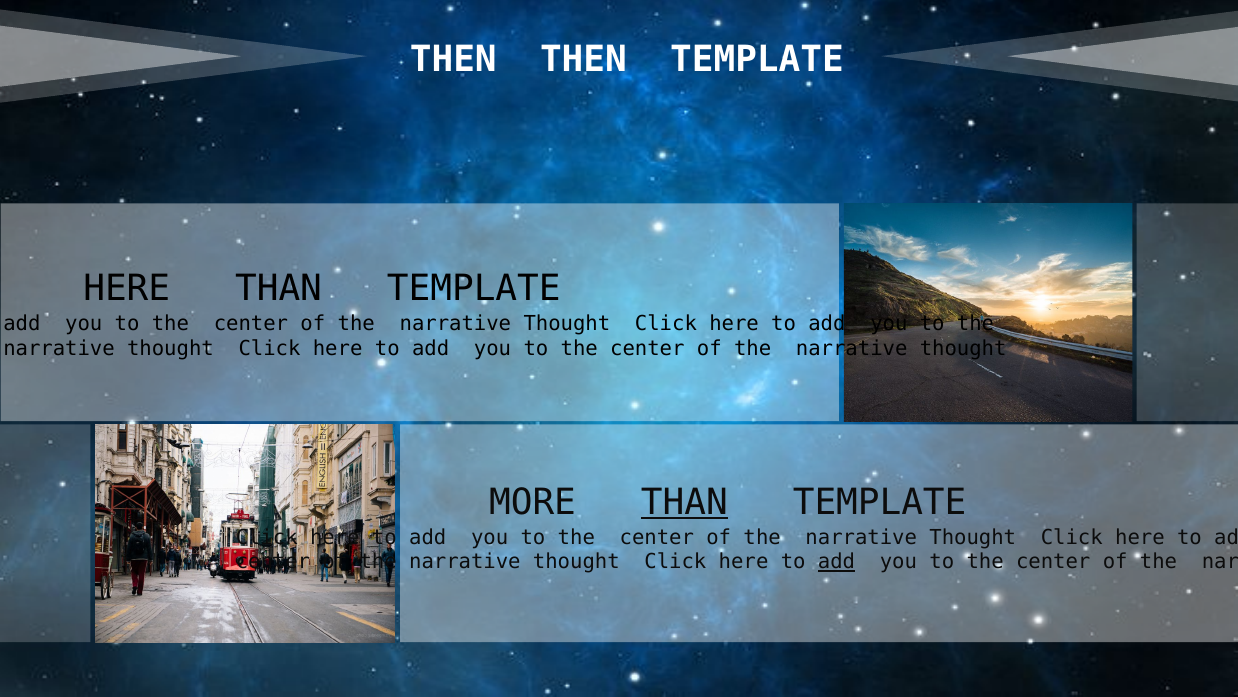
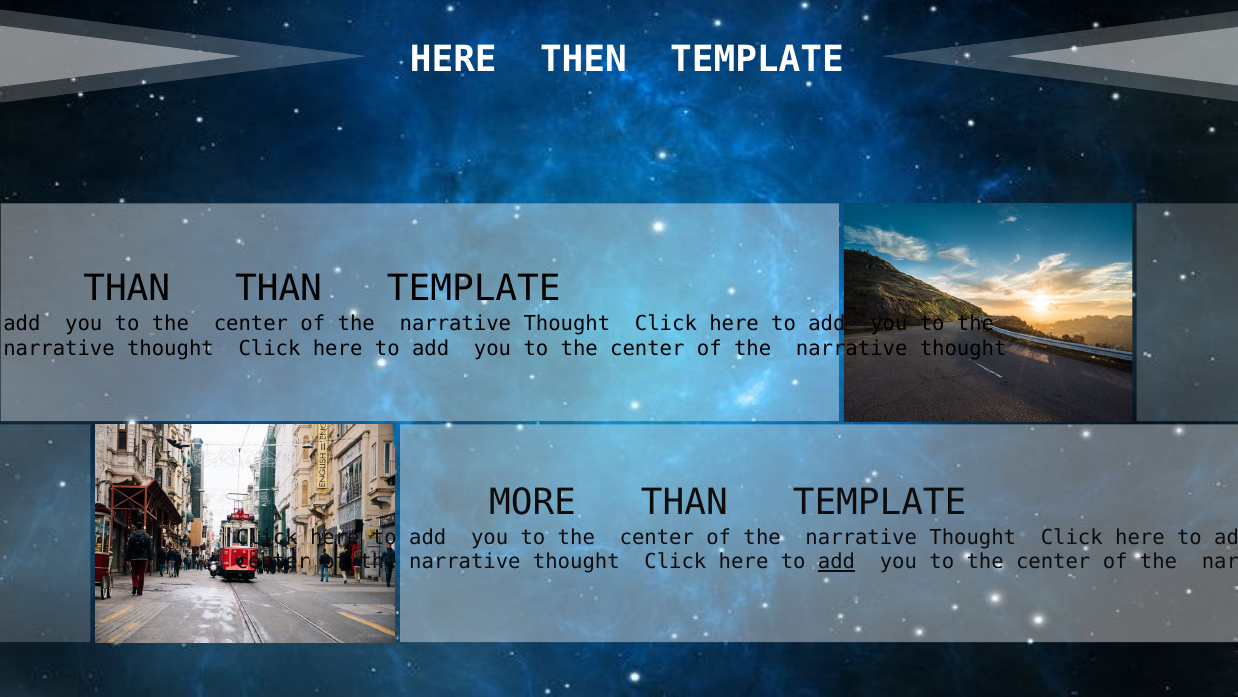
THEN at (453, 59): THEN -> HERE
HERE at (127, 288): HERE -> THAN
THAN at (684, 502) underline: present -> none
